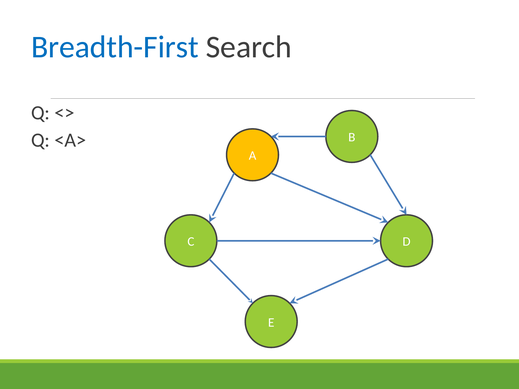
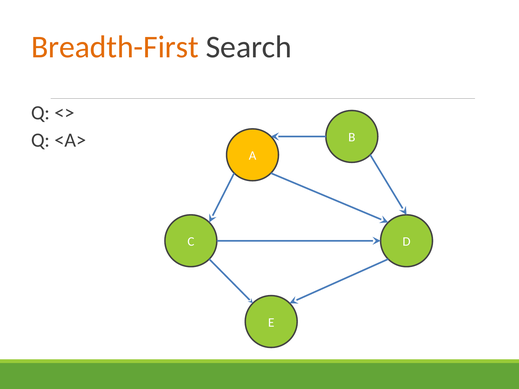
Breadth-First colour: blue -> orange
